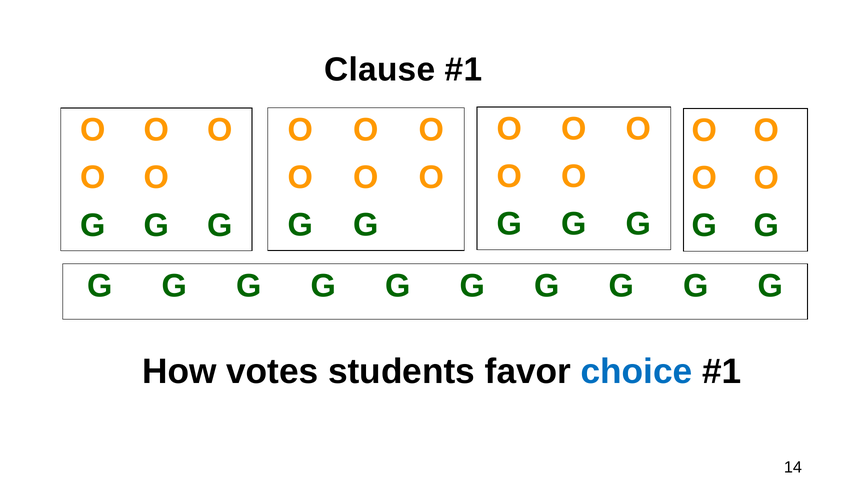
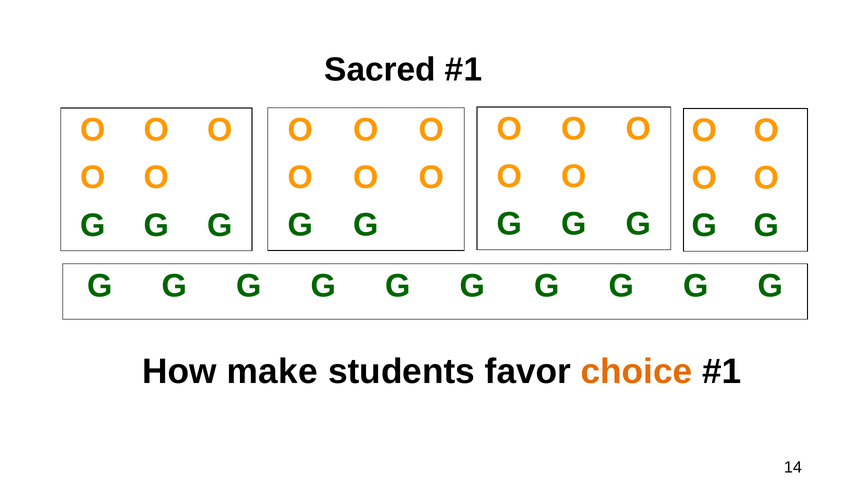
Clause: Clause -> Sacred
votes: votes -> make
choice colour: blue -> orange
